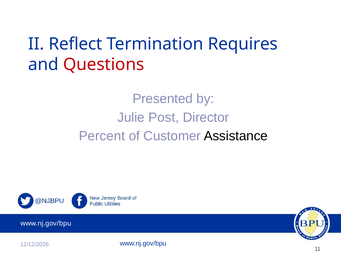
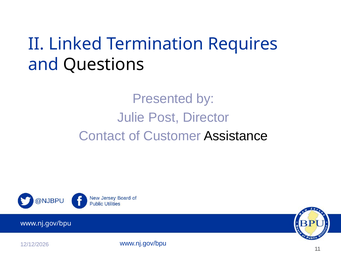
Reflect: Reflect -> Linked
Questions colour: red -> black
Percent: Percent -> Contact
